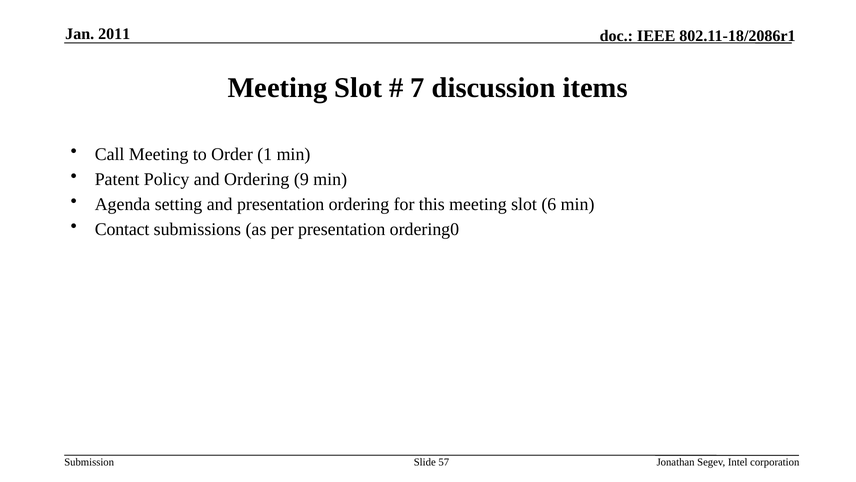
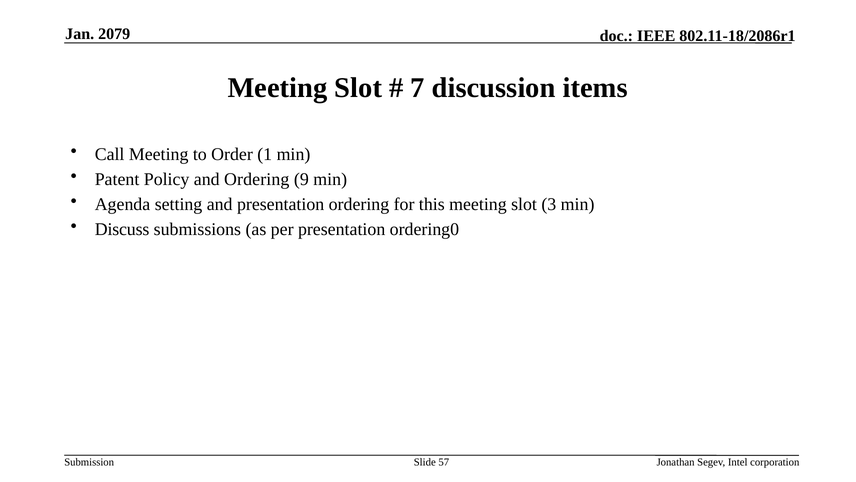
2011: 2011 -> 2079
6: 6 -> 3
Contact: Contact -> Discuss
